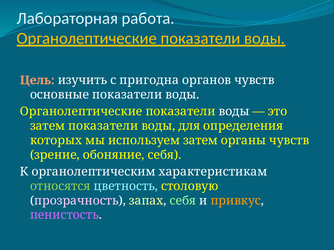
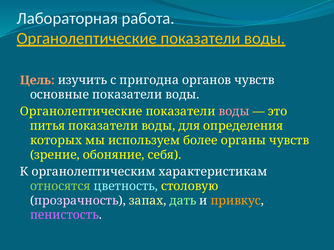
воды at (234, 112) colour: white -> pink
затем at (48, 126): затем -> питья
используем затем: затем -> более
запах себя: себя -> дать
